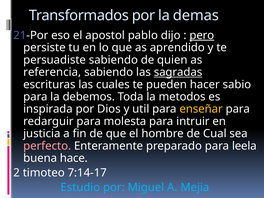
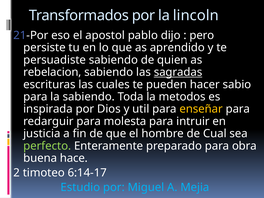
demas: demas -> lincoln
pero underline: present -> none
referencia: referencia -> rebelacion
la debemos: debemos -> sabiendo
perfecto colour: pink -> light green
leela: leela -> obra
7:14-17: 7:14-17 -> 6:14-17
